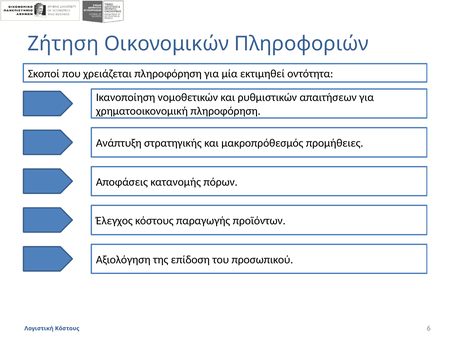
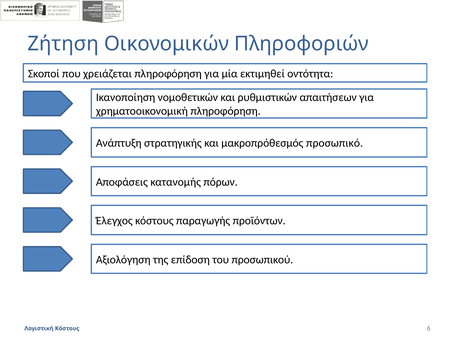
προμήθειες: προμήθειες -> προσωπικό
